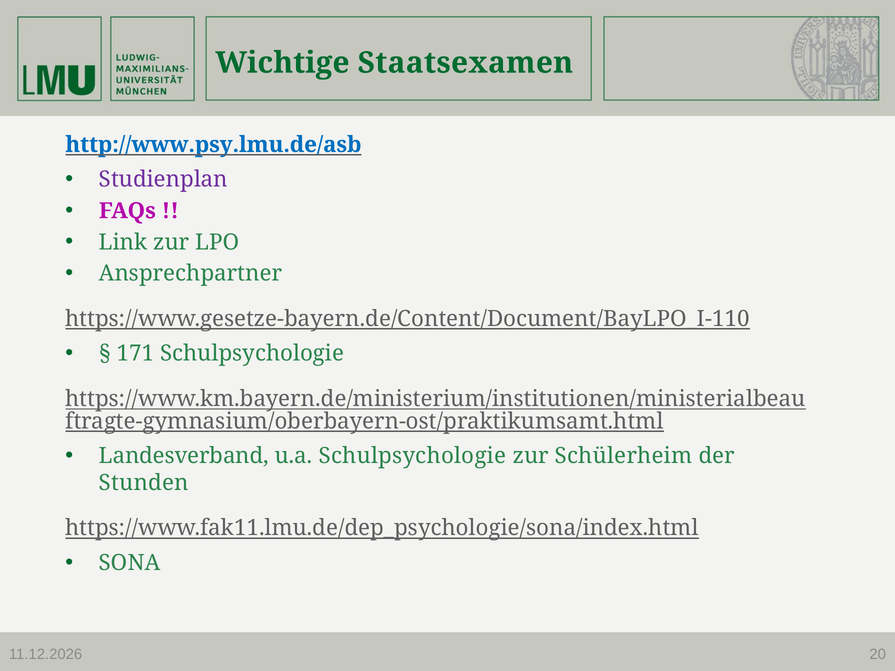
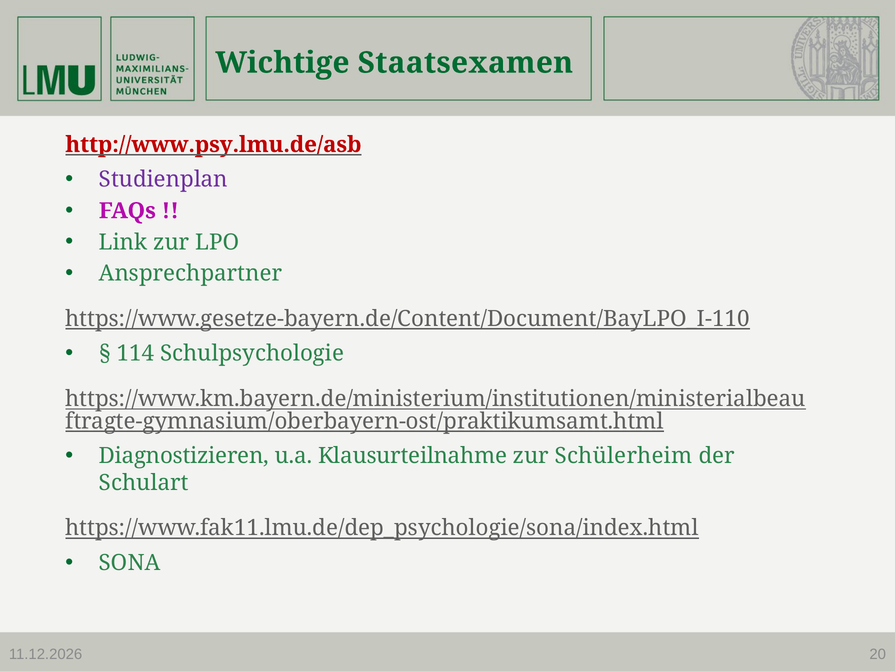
http://www.psy.lmu.de/asb colour: blue -> red
171: 171 -> 114
Landesverband: Landesverband -> Diagnostizieren
u.a Schulpsychologie: Schulpsychologie -> Klausurteilnahme
Stunden: Stunden -> Schulart
